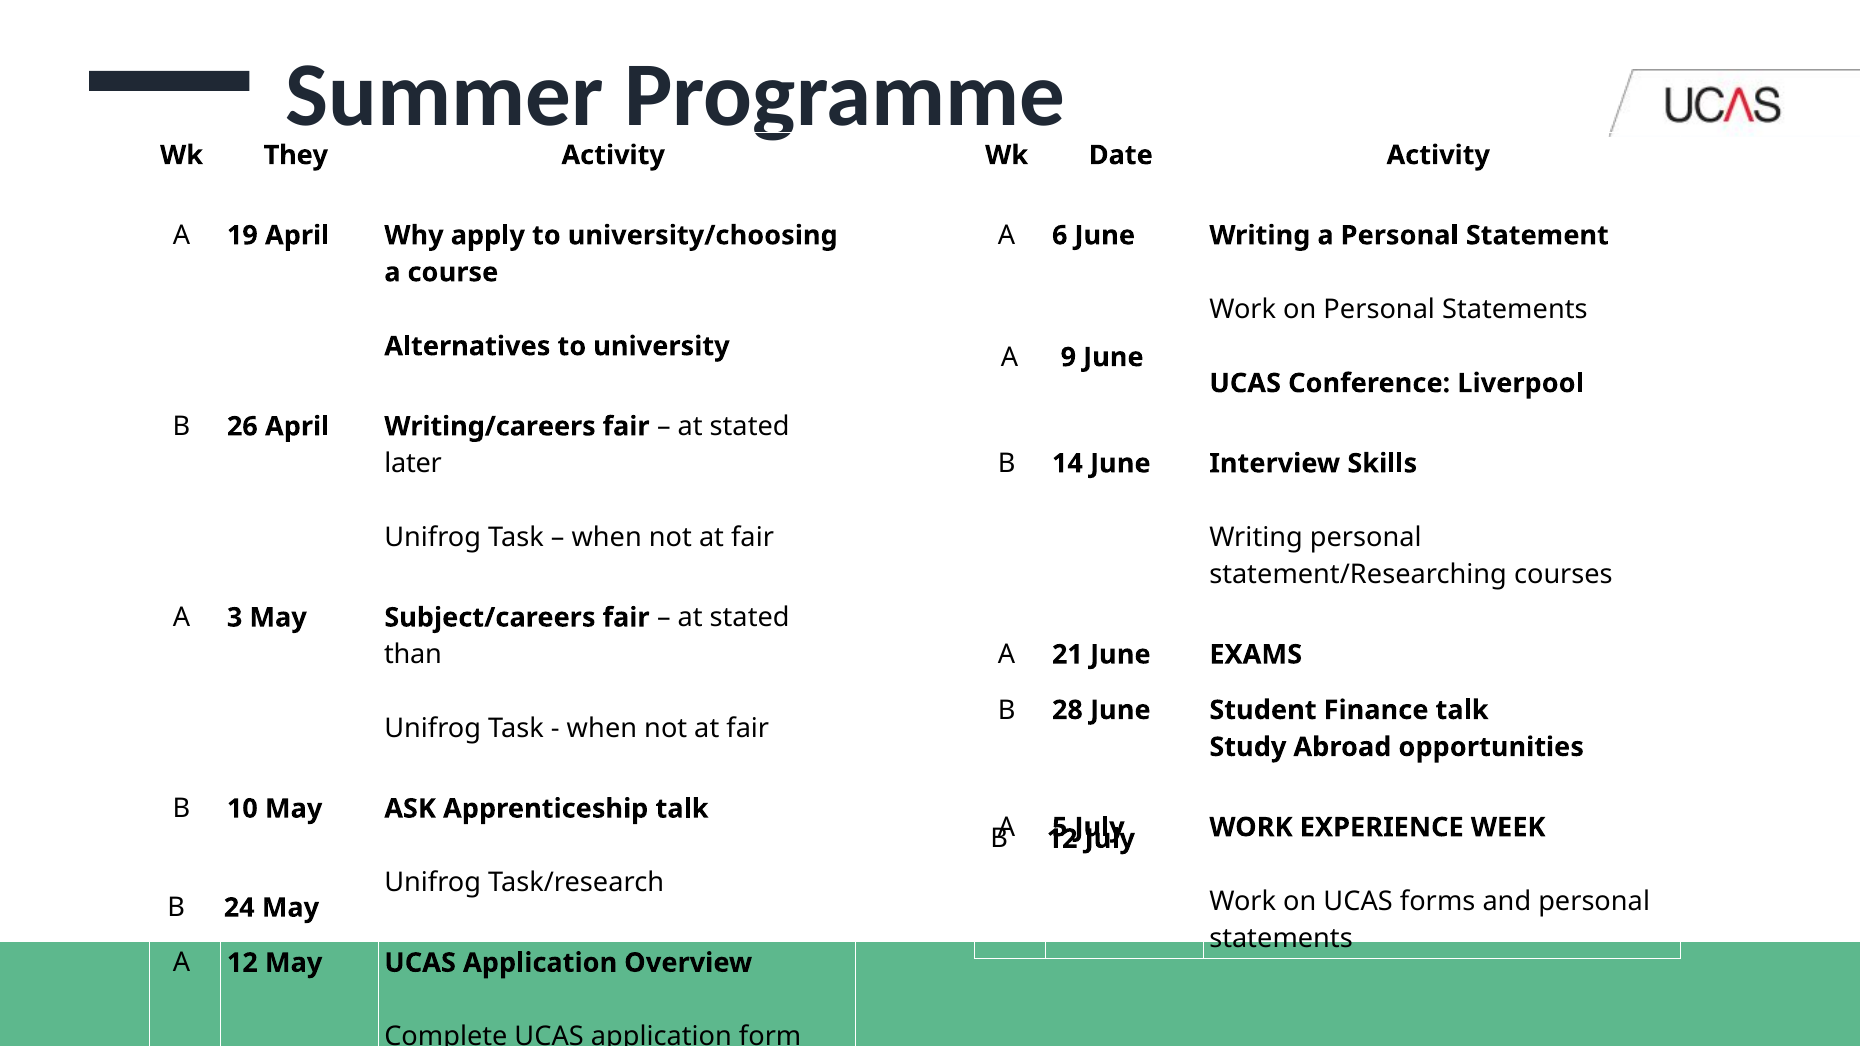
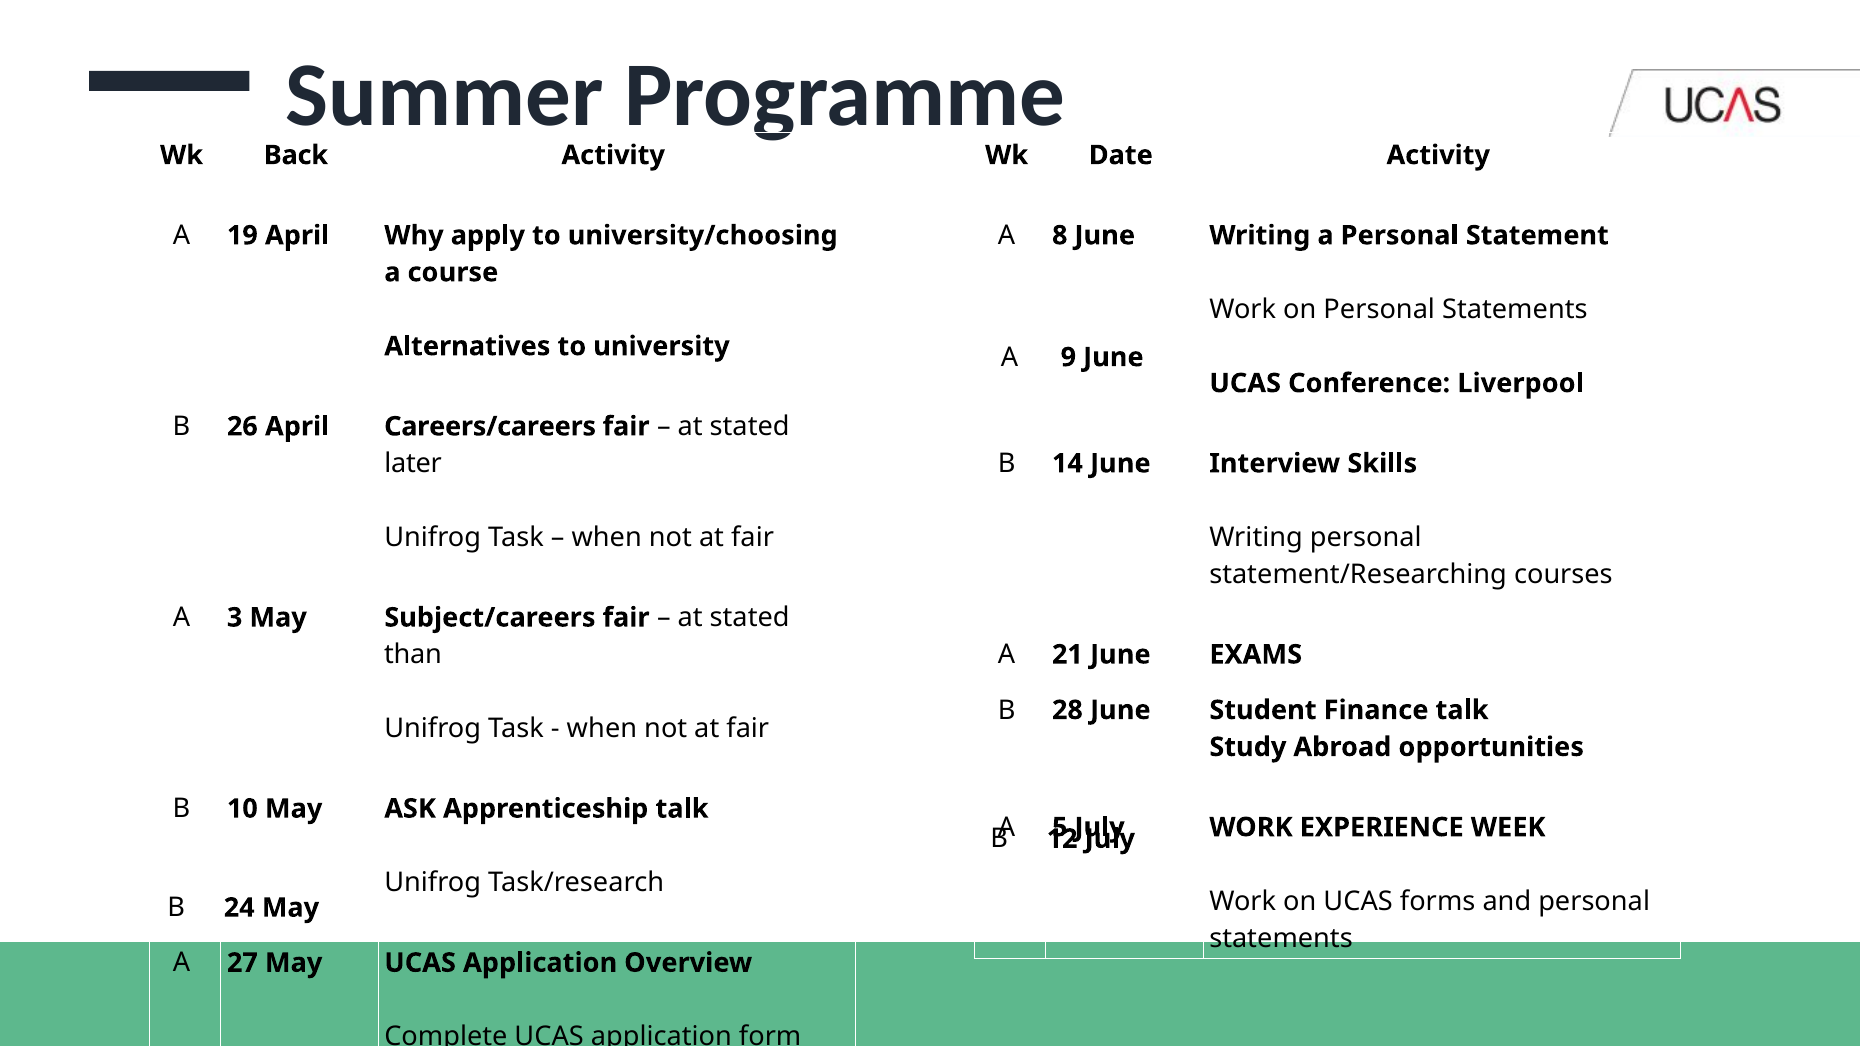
They: They -> Back
6: 6 -> 8
Writing/careers: Writing/careers -> Careers/careers
A 12: 12 -> 27
